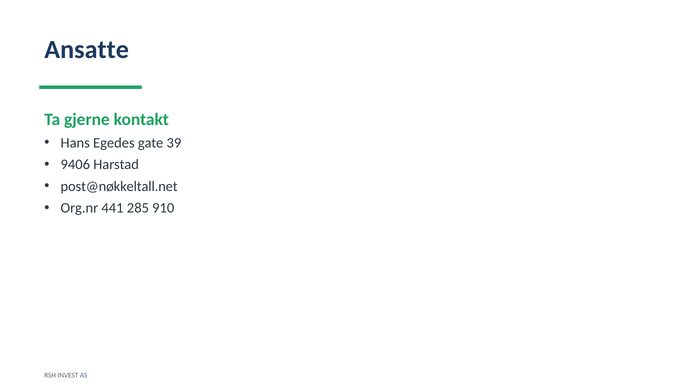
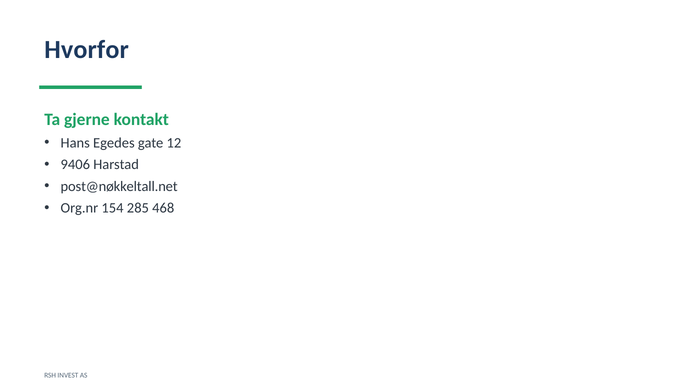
Ansatte: Ansatte -> Hvorfor
39: 39 -> 12
441: 441 -> 154
910: 910 -> 468
